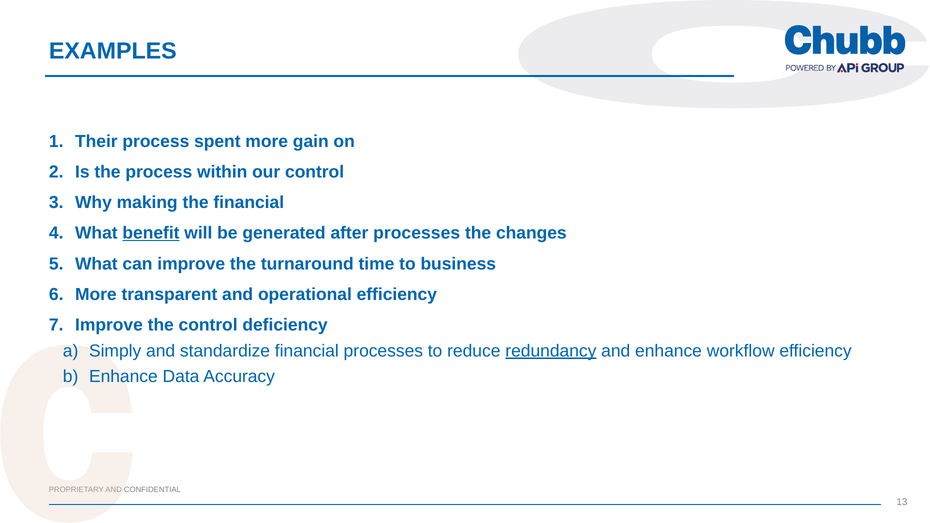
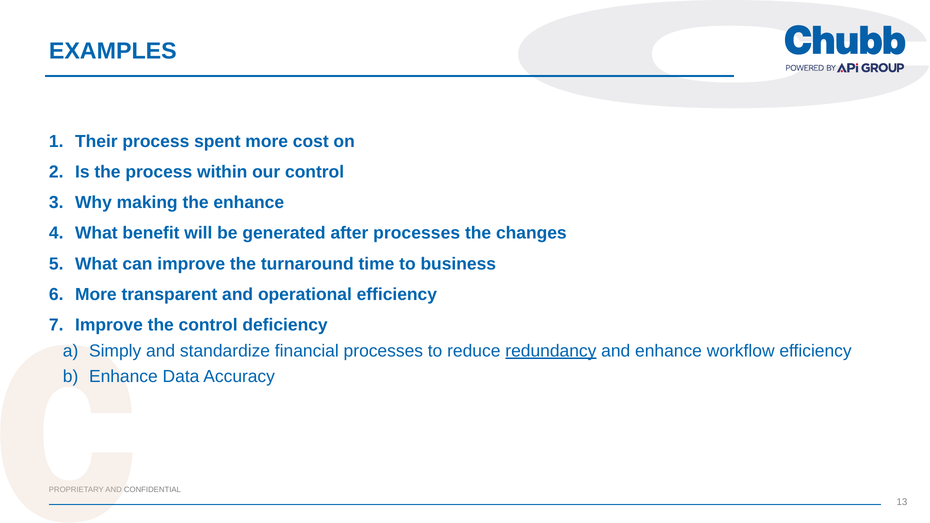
gain: gain -> cost
the financial: financial -> enhance
benefit underline: present -> none
